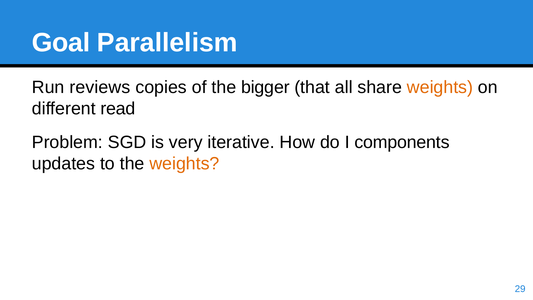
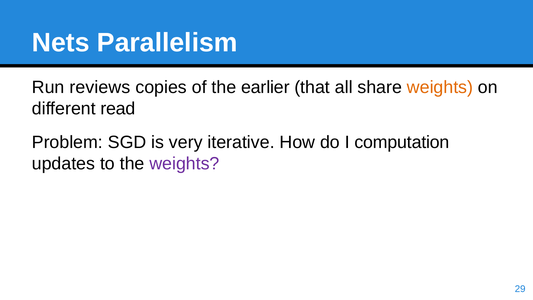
Goal: Goal -> Nets
bigger: bigger -> earlier
components: components -> computation
weights at (184, 164) colour: orange -> purple
